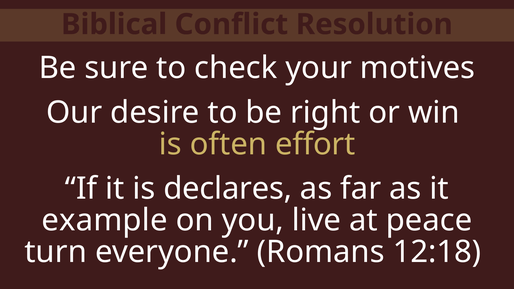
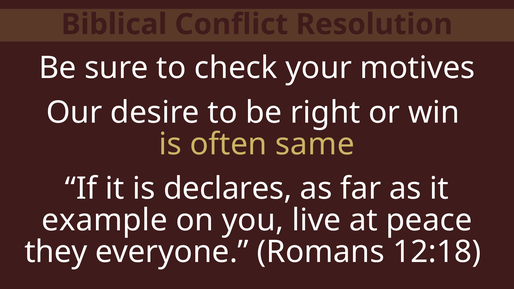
effort: effort -> same
turn: turn -> they
